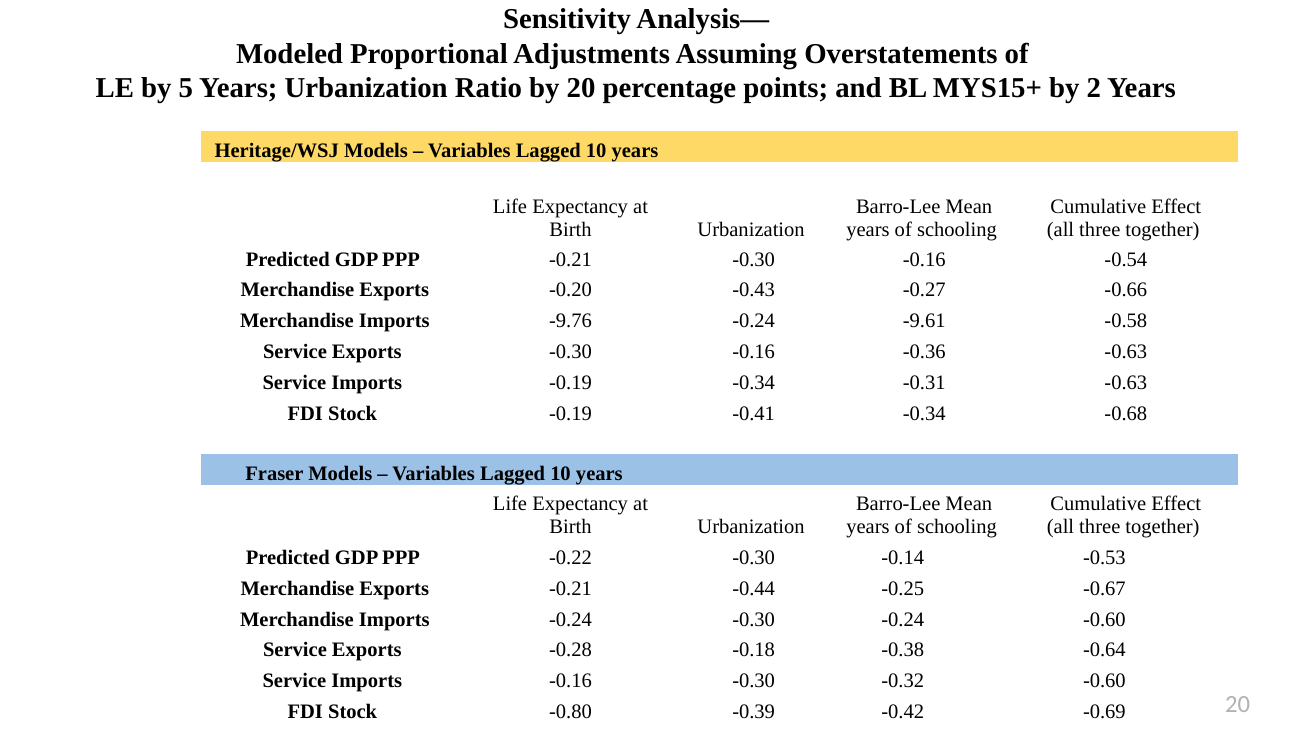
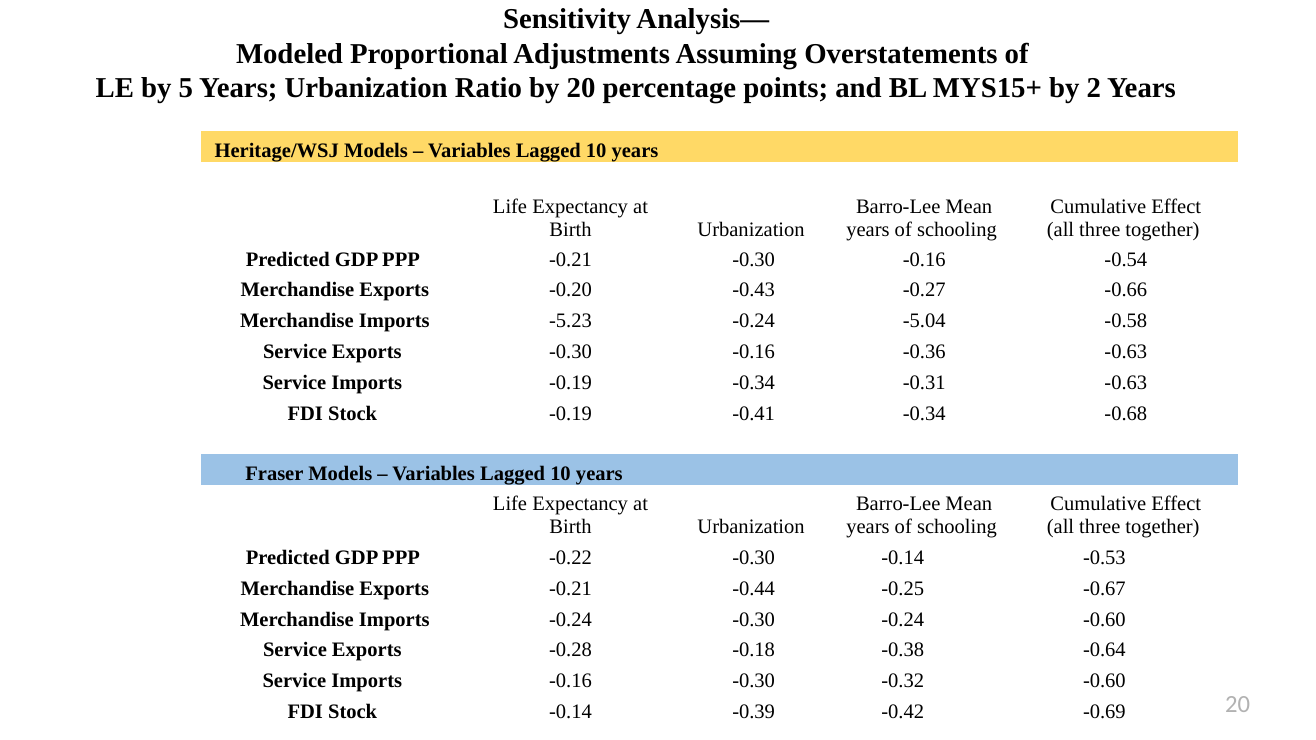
-9.76: -9.76 -> -5.23
-9.61: -9.61 -> -5.04
Stock -0.80: -0.80 -> -0.14
